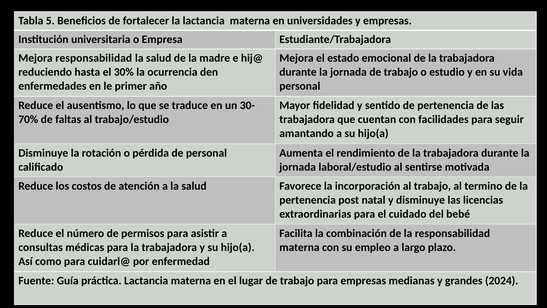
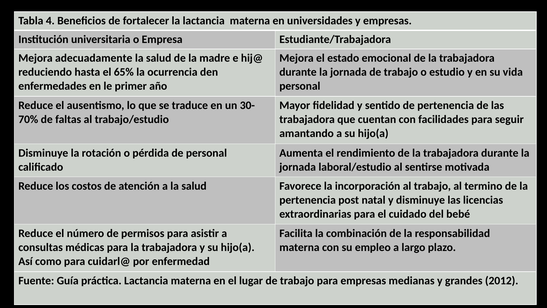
5: 5 -> 4
Mejora responsabilidad: responsabilidad -> adecuadamente
30%: 30% -> 65%
2024: 2024 -> 2012
